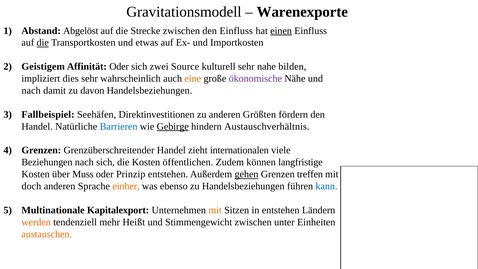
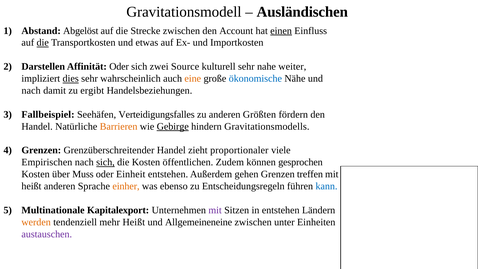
Warenexporte: Warenexporte -> Ausländischen
den Einfluss: Einfluss -> Account
Geistigem: Geistigem -> Darstellen
bilden: bilden -> weiter
dies underline: none -> present
ökonomische colour: purple -> blue
davon: davon -> ergibt
Direktinvestitionen: Direktinvestitionen -> Verteidigungsfalles
Barrieren colour: blue -> orange
Austauschverhältnis: Austauschverhältnis -> Gravitationsmodells
internationalen: internationalen -> proportionaler
Beziehungen: Beziehungen -> Empirischen
sich at (105, 162) underline: none -> present
langfristige: langfristige -> gesprochen
Prinzip: Prinzip -> Einheit
gehen underline: present -> none
doch at (31, 186): doch -> heißt
zu Handelsbeziehungen: Handelsbeziehungen -> Entscheidungsregeln
mit at (215, 210) colour: orange -> purple
Stimmengewicht: Stimmengewicht -> Allgemeineneine
austauschen colour: orange -> purple
